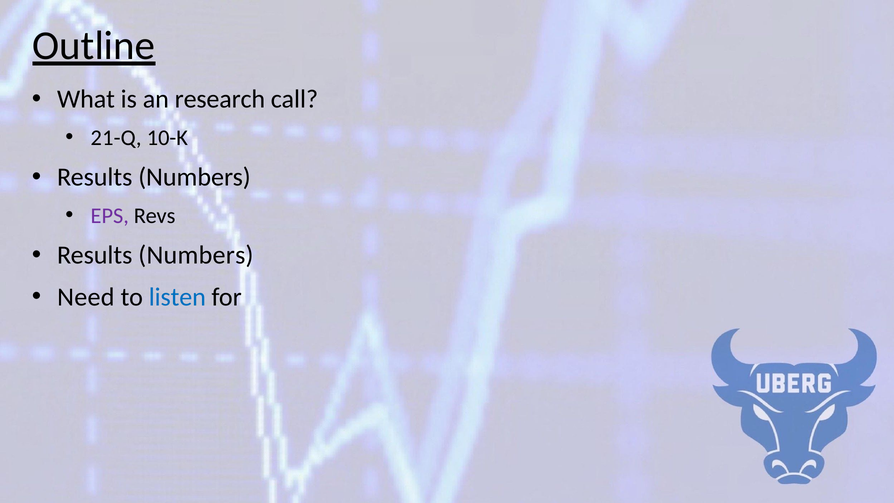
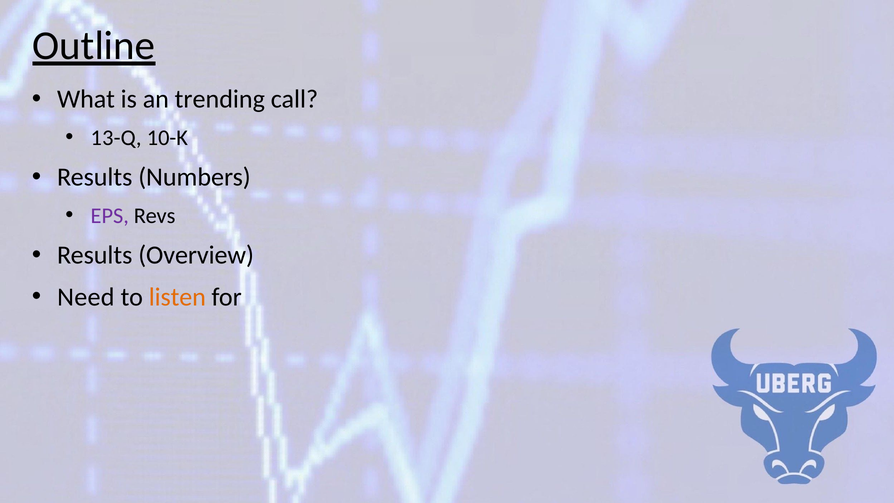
research: research -> trending
21-Q: 21-Q -> 13-Q
Numbers at (196, 255): Numbers -> Overview
listen colour: blue -> orange
